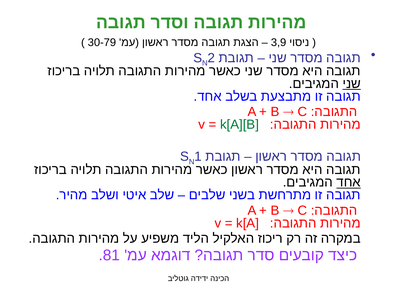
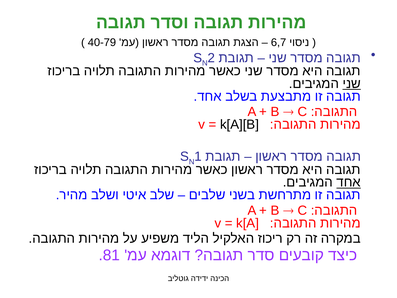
30-79: 30-79 -> 40-79
3,9: 3,9 -> 6,7
k[A][B colour: green -> black
